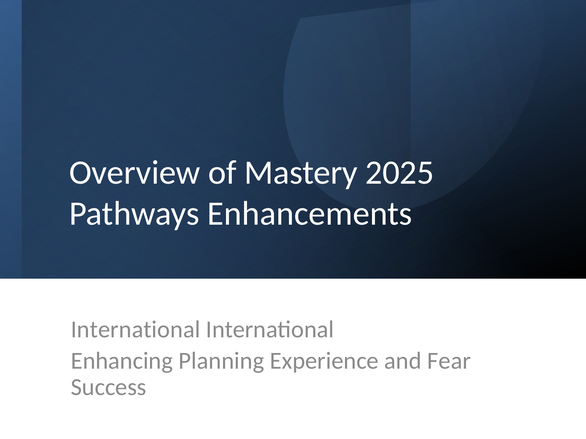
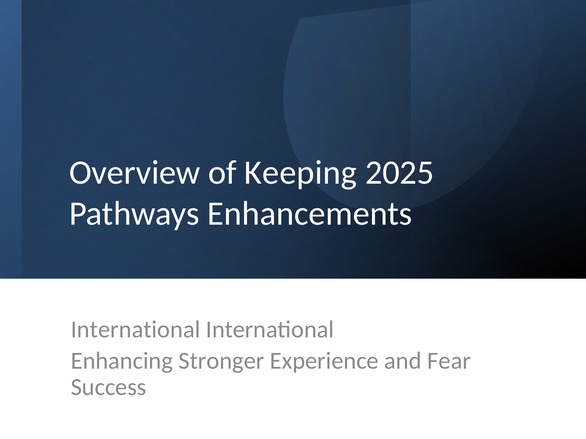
Mastery: Mastery -> Keeping
Planning: Planning -> Stronger
